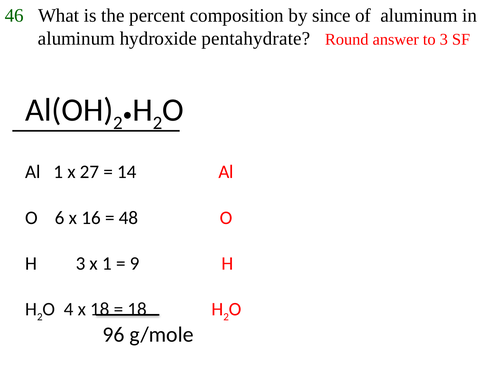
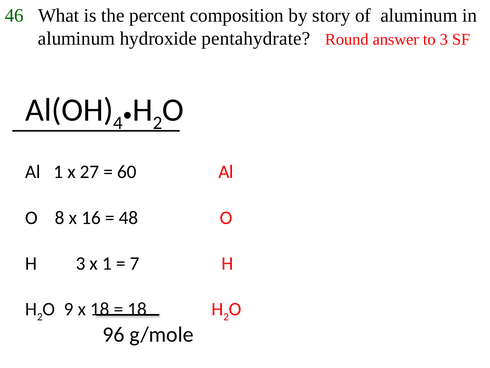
since: since -> story
2 at (118, 123): 2 -> 4
14: 14 -> 60
6: 6 -> 8
9: 9 -> 7
4: 4 -> 9
